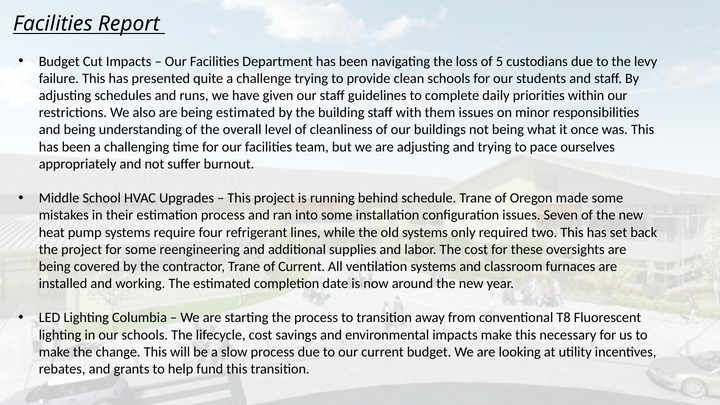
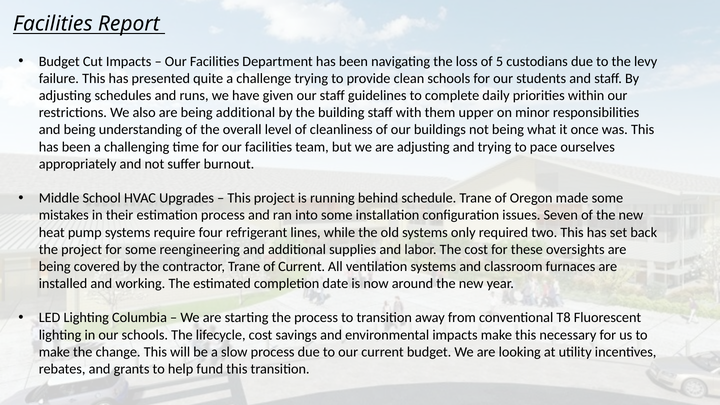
being estimated: estimated -> additional
them issues: issues -> upper
